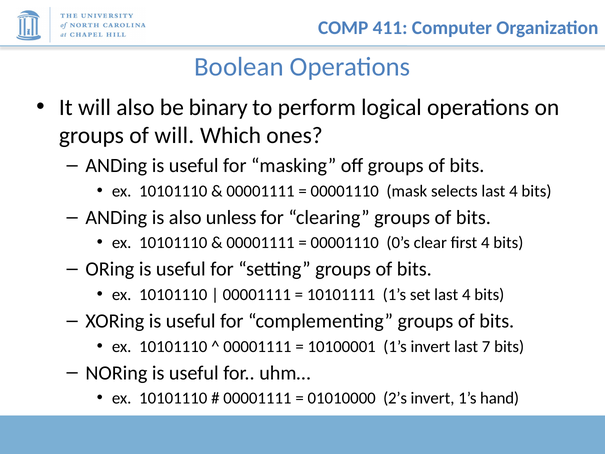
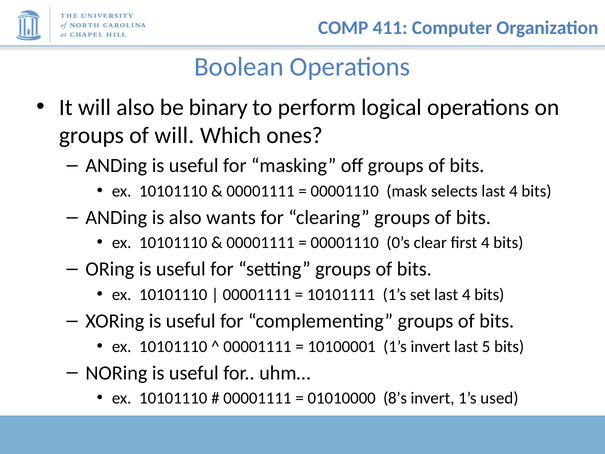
unless: unless -> wants
7: 7 -> 5
2’s: 2’s -> 8’s
hand: hand -> used
